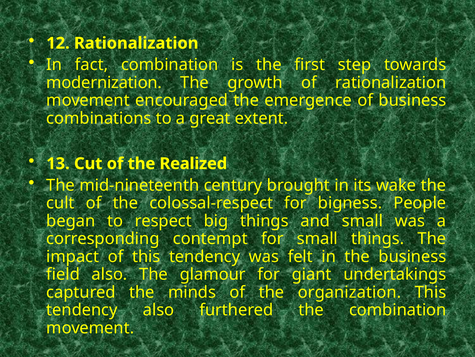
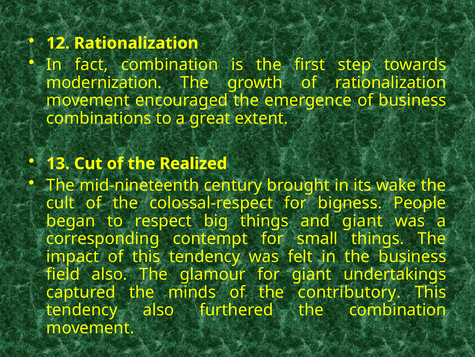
and small: small -> giant
organization: organization -> contributory
